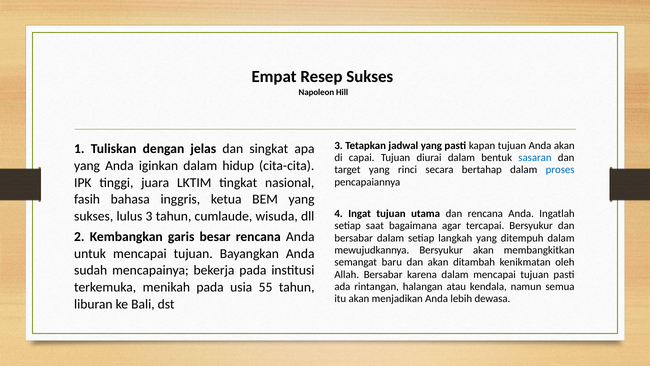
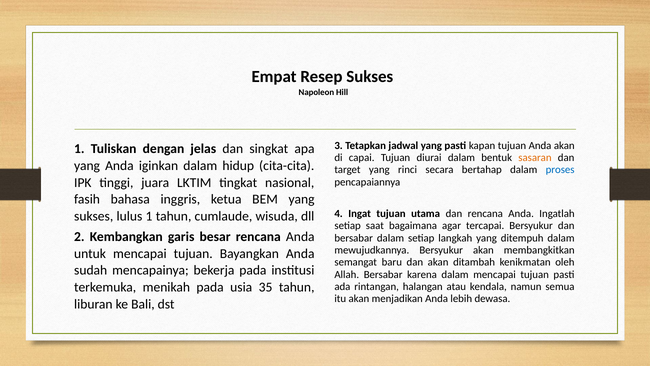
sasaran colour: blue -> orange
lulus 3: 3 -> 1
55: 55 -> 35
